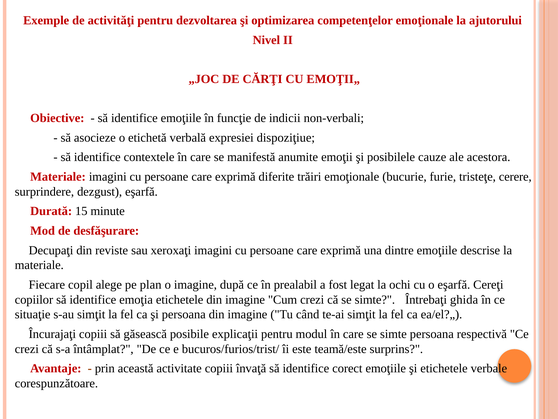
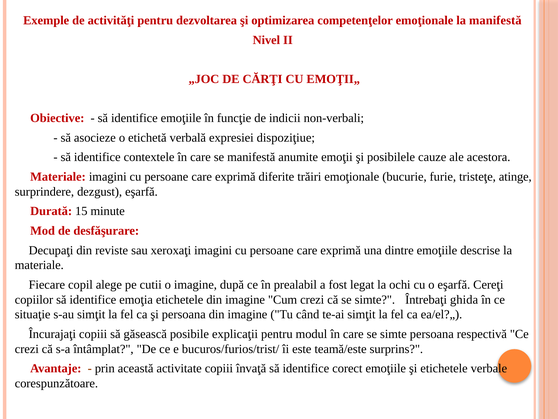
la ajutorului: ajutorului -> manifestă
cerere: cerere -> atinge
plan: plan -> cutii
